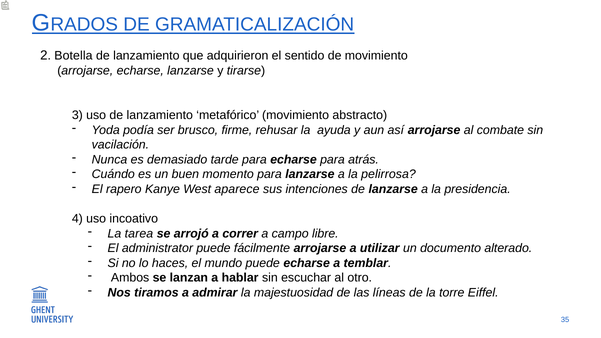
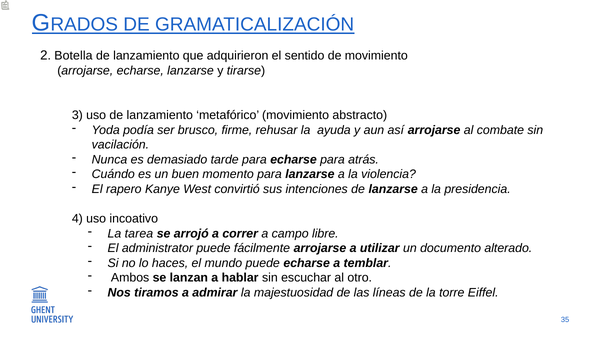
pelirrosa: pelirrosa -> violencia
aparece: aparece -> convirtió
